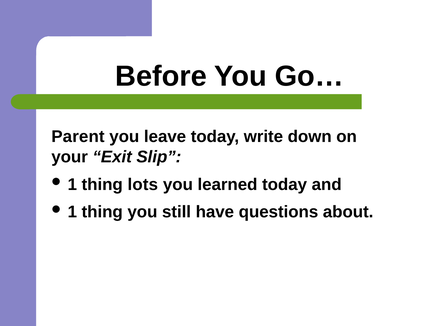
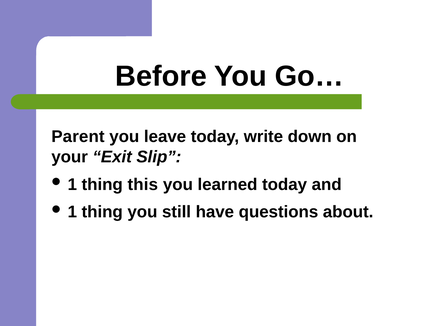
lots: lots -> this
